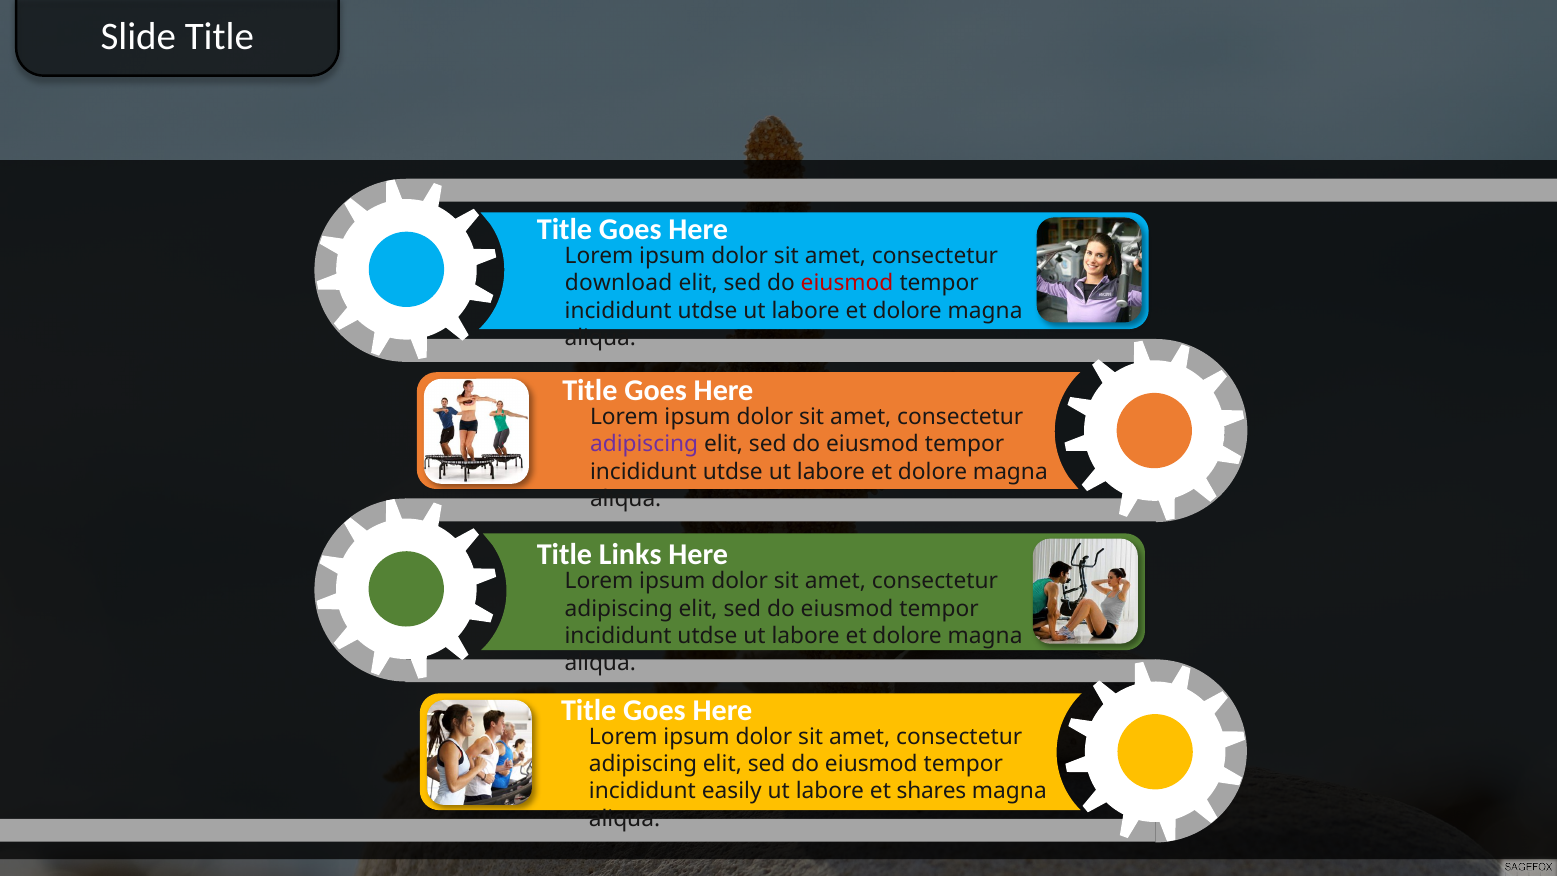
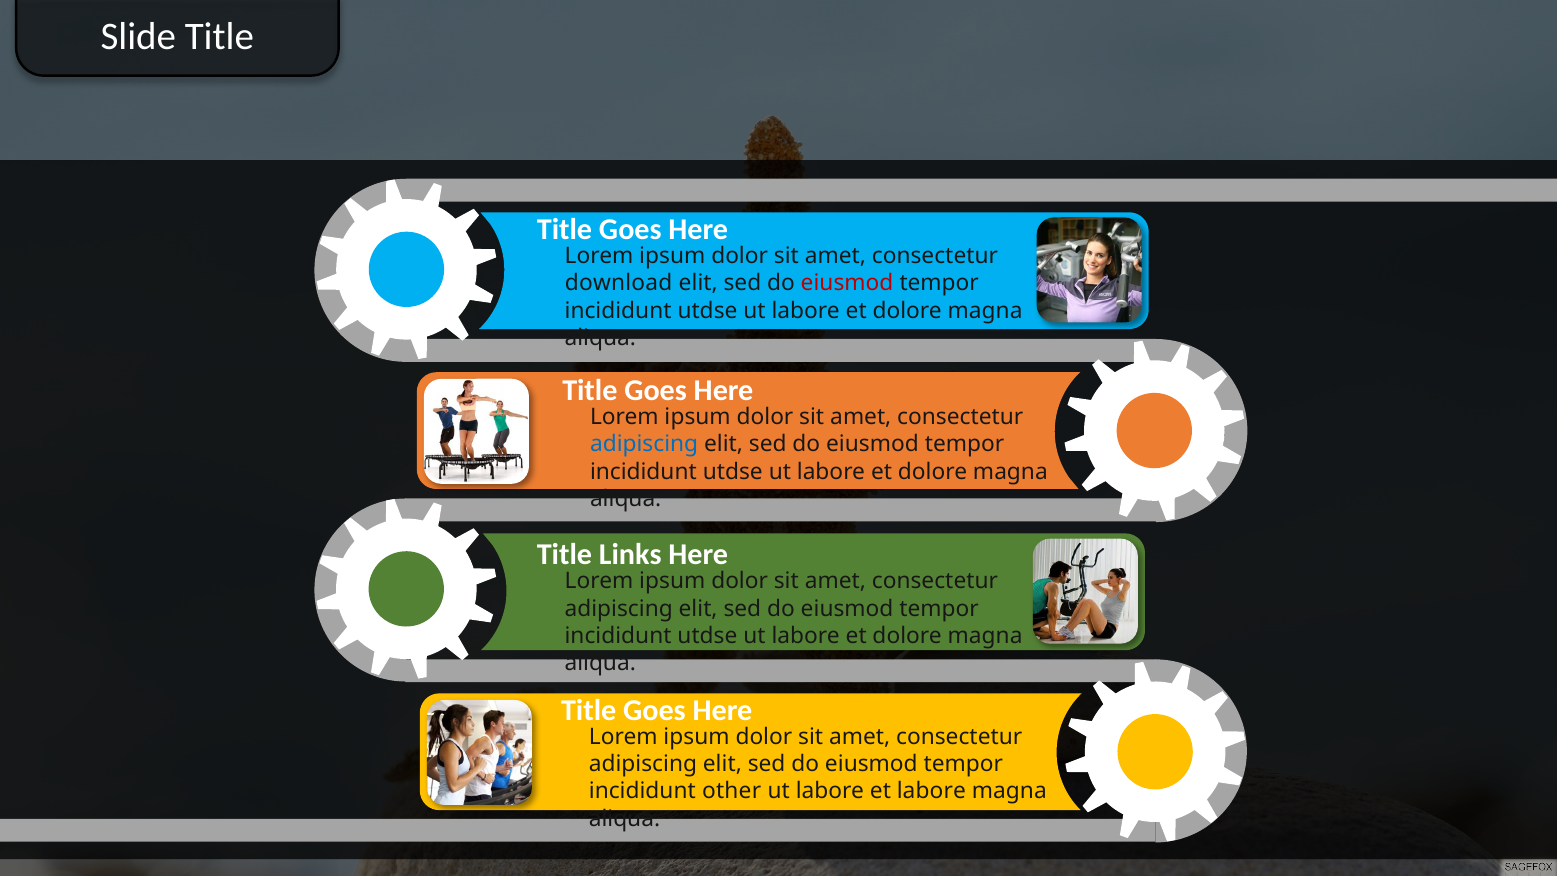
adipiscing at (644, 444) colour: purple -> blue
easily: easily -> other
et shares: shares -> labore
